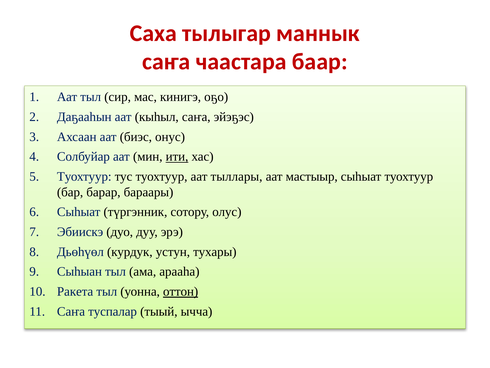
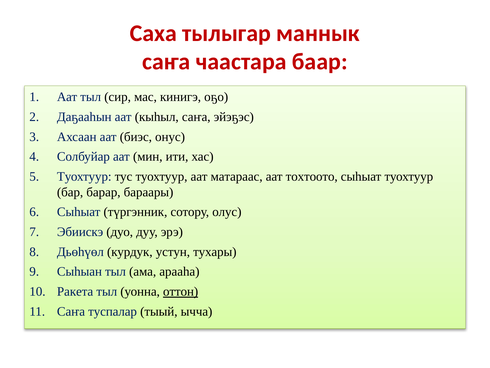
ити underline: present -> none
тыллары: тыллары -> матараас
мастыыр: мастыыр -> тохтоото
